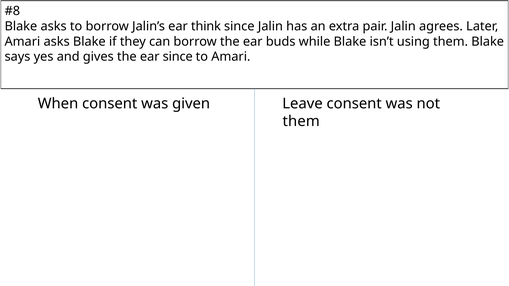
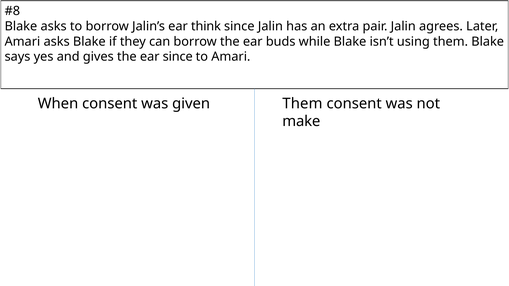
given Leave: Leave -> Them
them at (301, 121): them -> make
